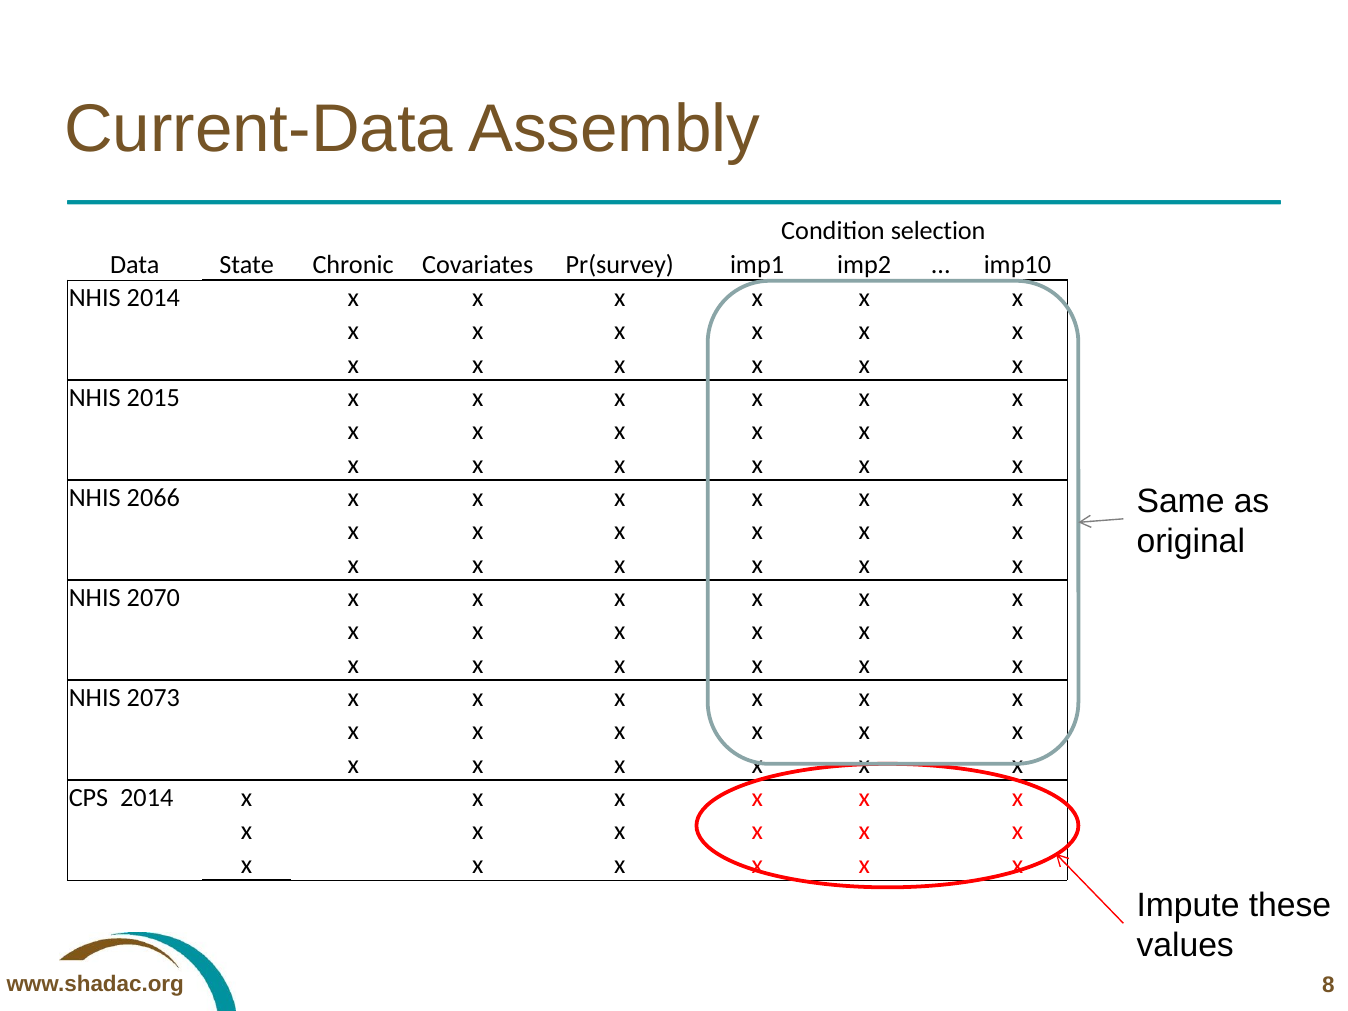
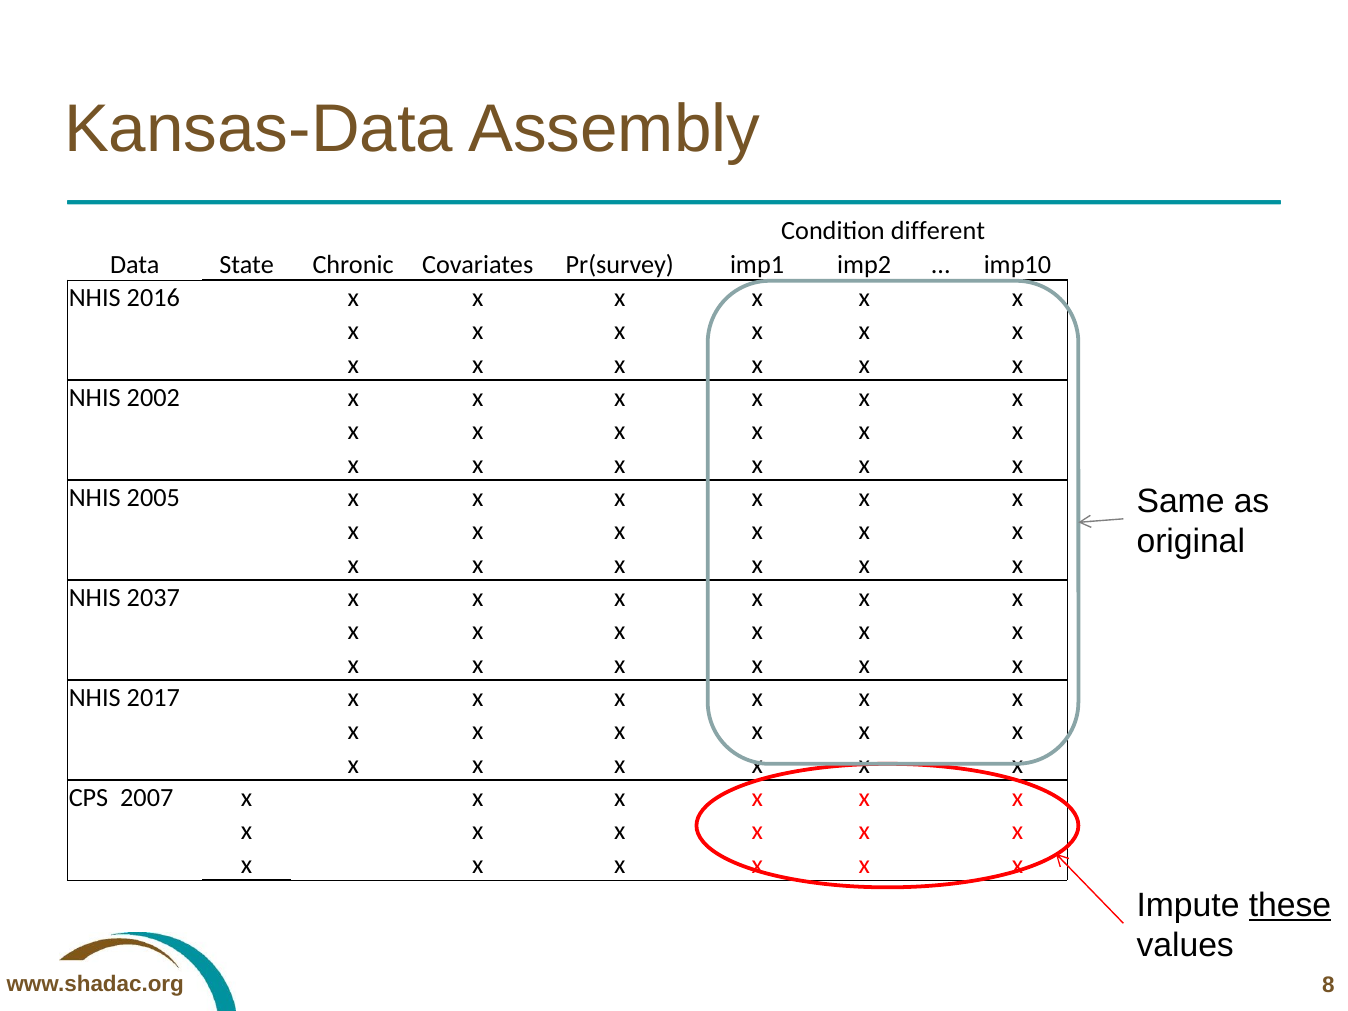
Current-Data: Current-Data -> Kansas-Data
selection: selection -> different
NHIS 2014: 2014 -> 2016
2015: 2015 -> 2002
2066: 2066 -> 2005
2070: 2070 -> 2037
2073: 2073 -> 2017
CPS 2014: 2014 -> 2007
these underline: none -> present
